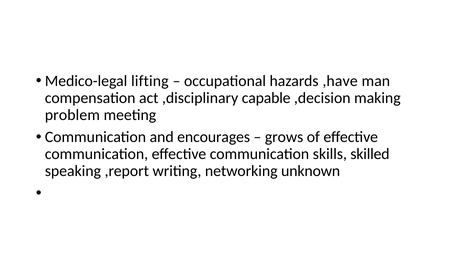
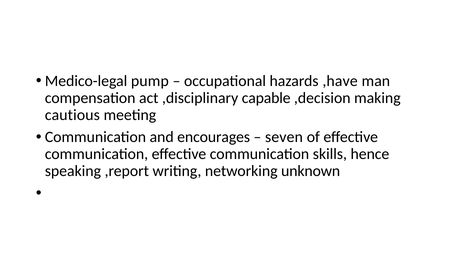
lifting: lifting -> pump
problem: problem -> cautious
grows: grows -> seven
skilled: skilled -> hence
